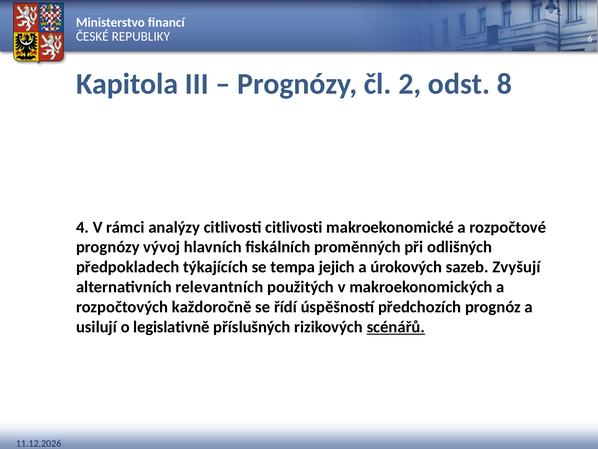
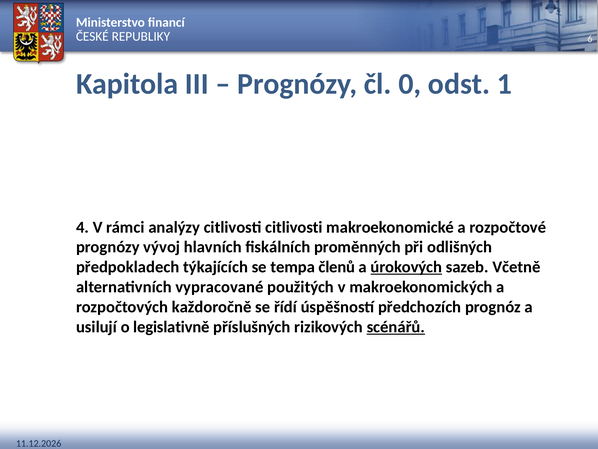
2: 2 -> 0
8: 8 -> 1
jejich: jejich -> členů
úrokových underline: none -> present
Zvyšují: Zvyšují -> Včetně
relevantních: relevantních -> vypracované
